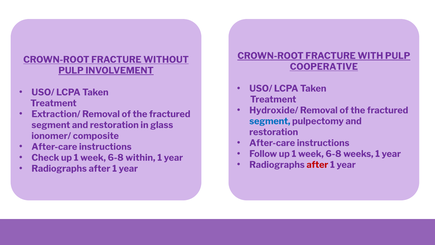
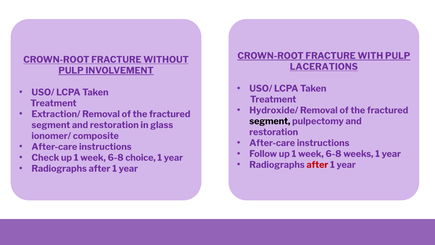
COOPERATIVE: COOPERATIVE -> LACERATIONS
segment at (270, 121) colour: blue -> black
within: within -> choice
